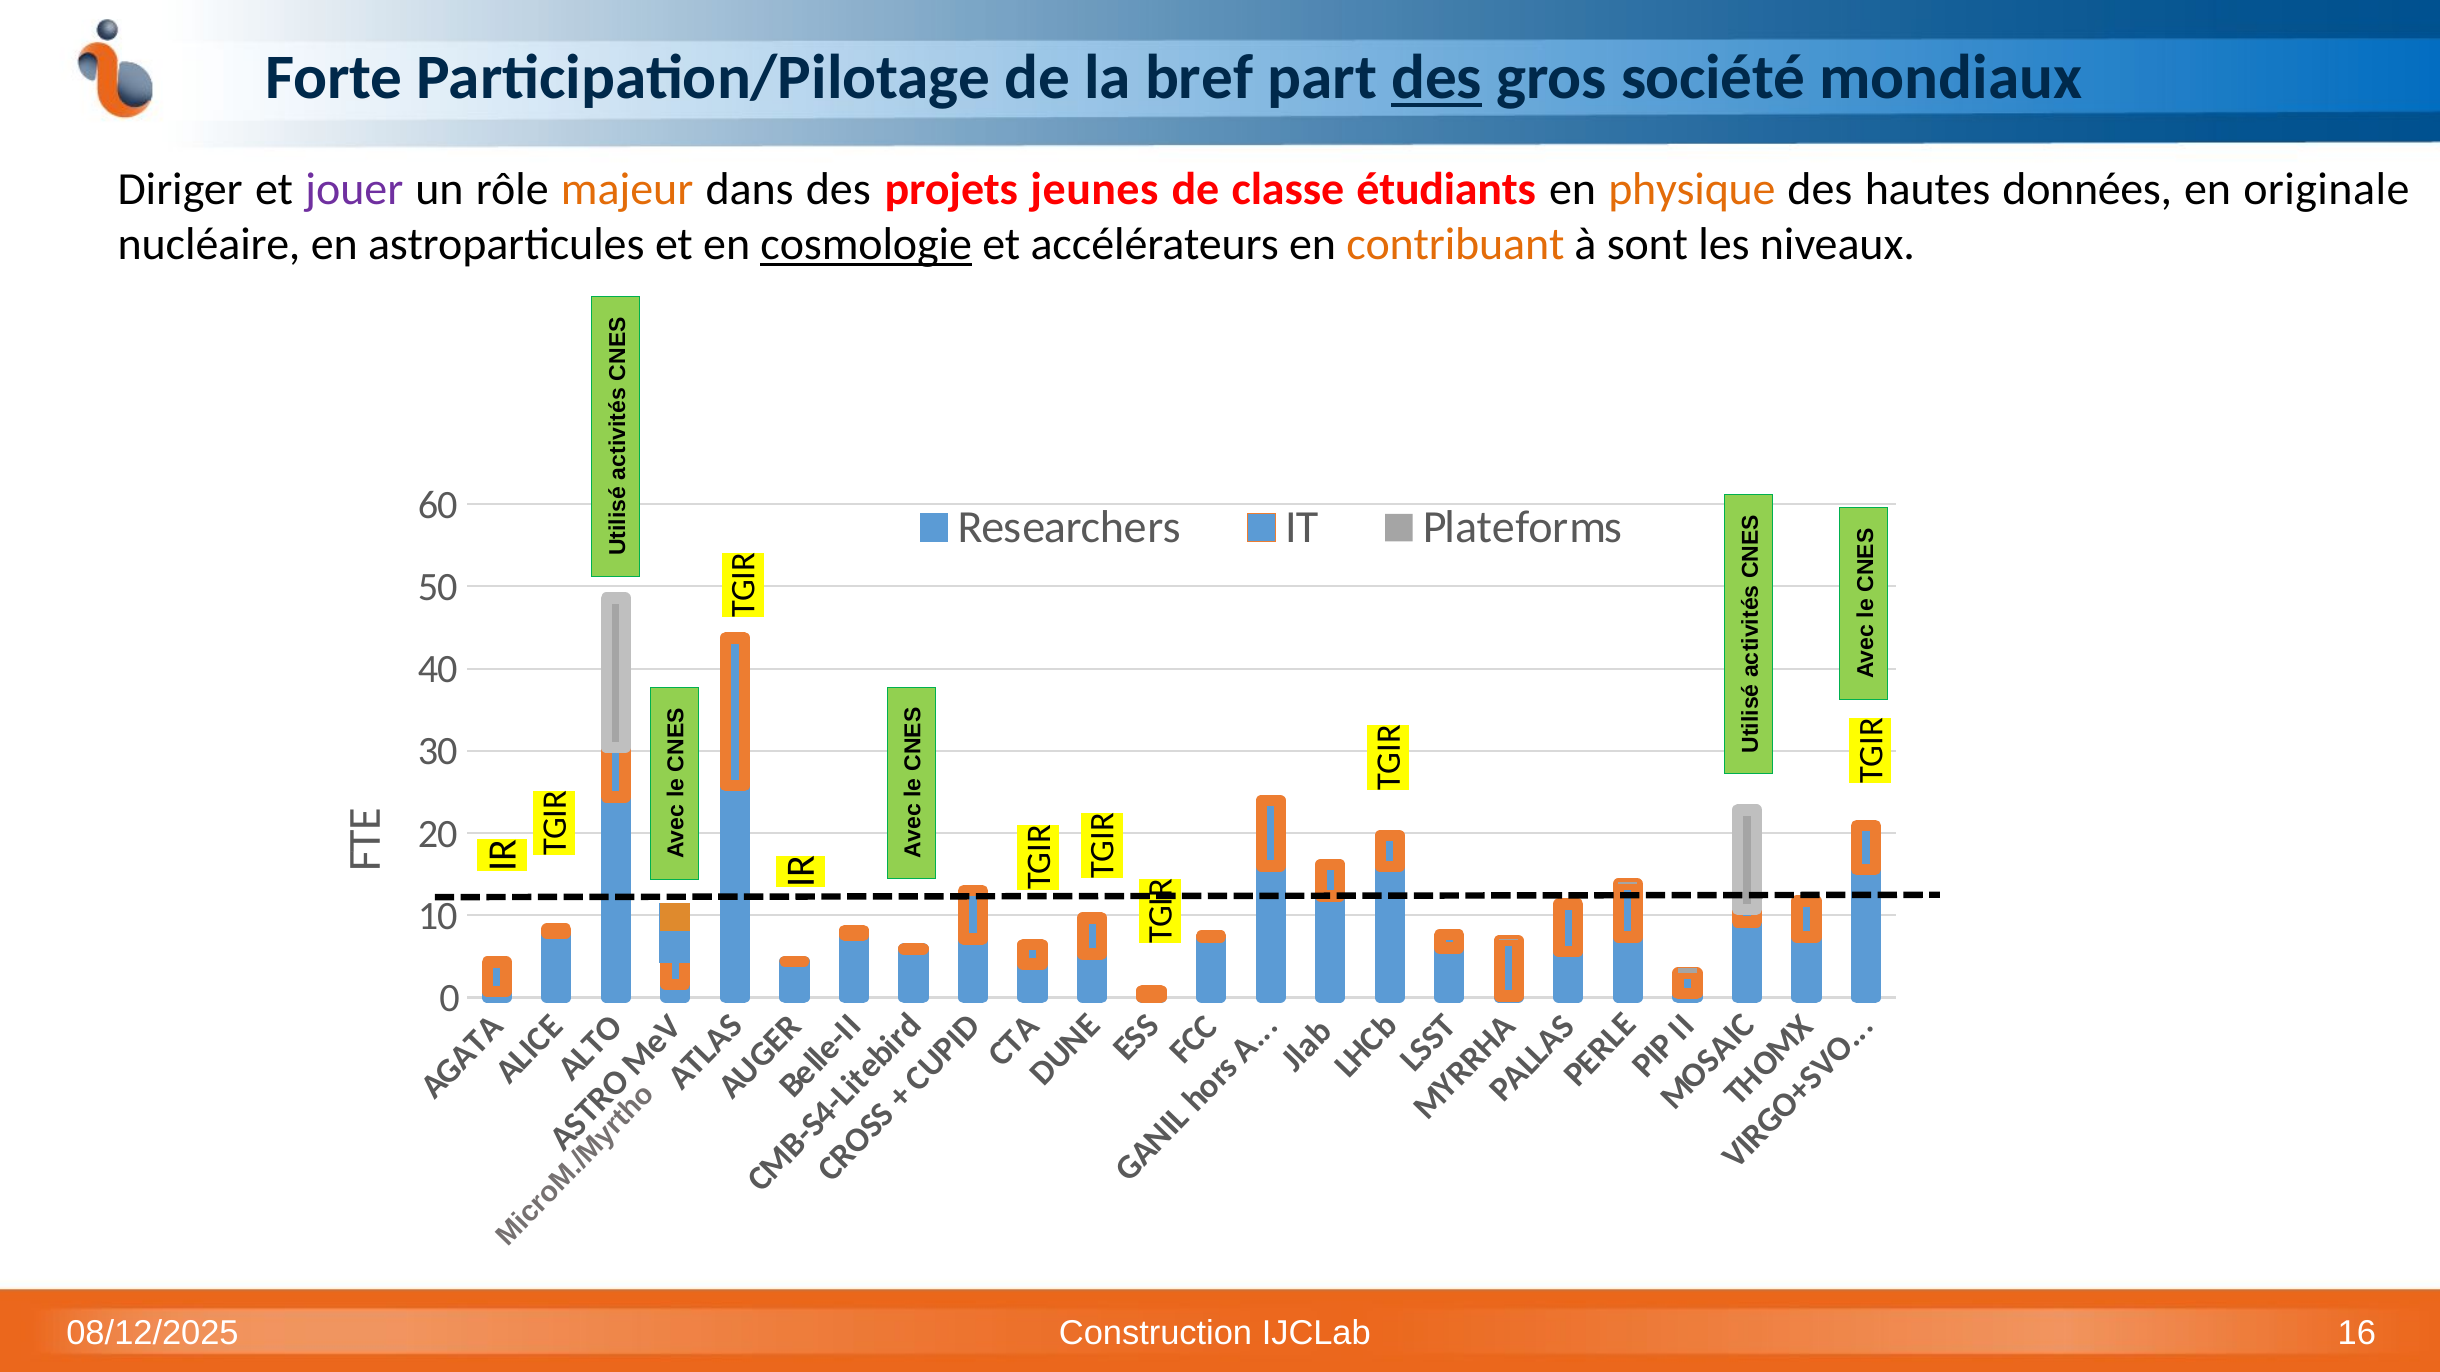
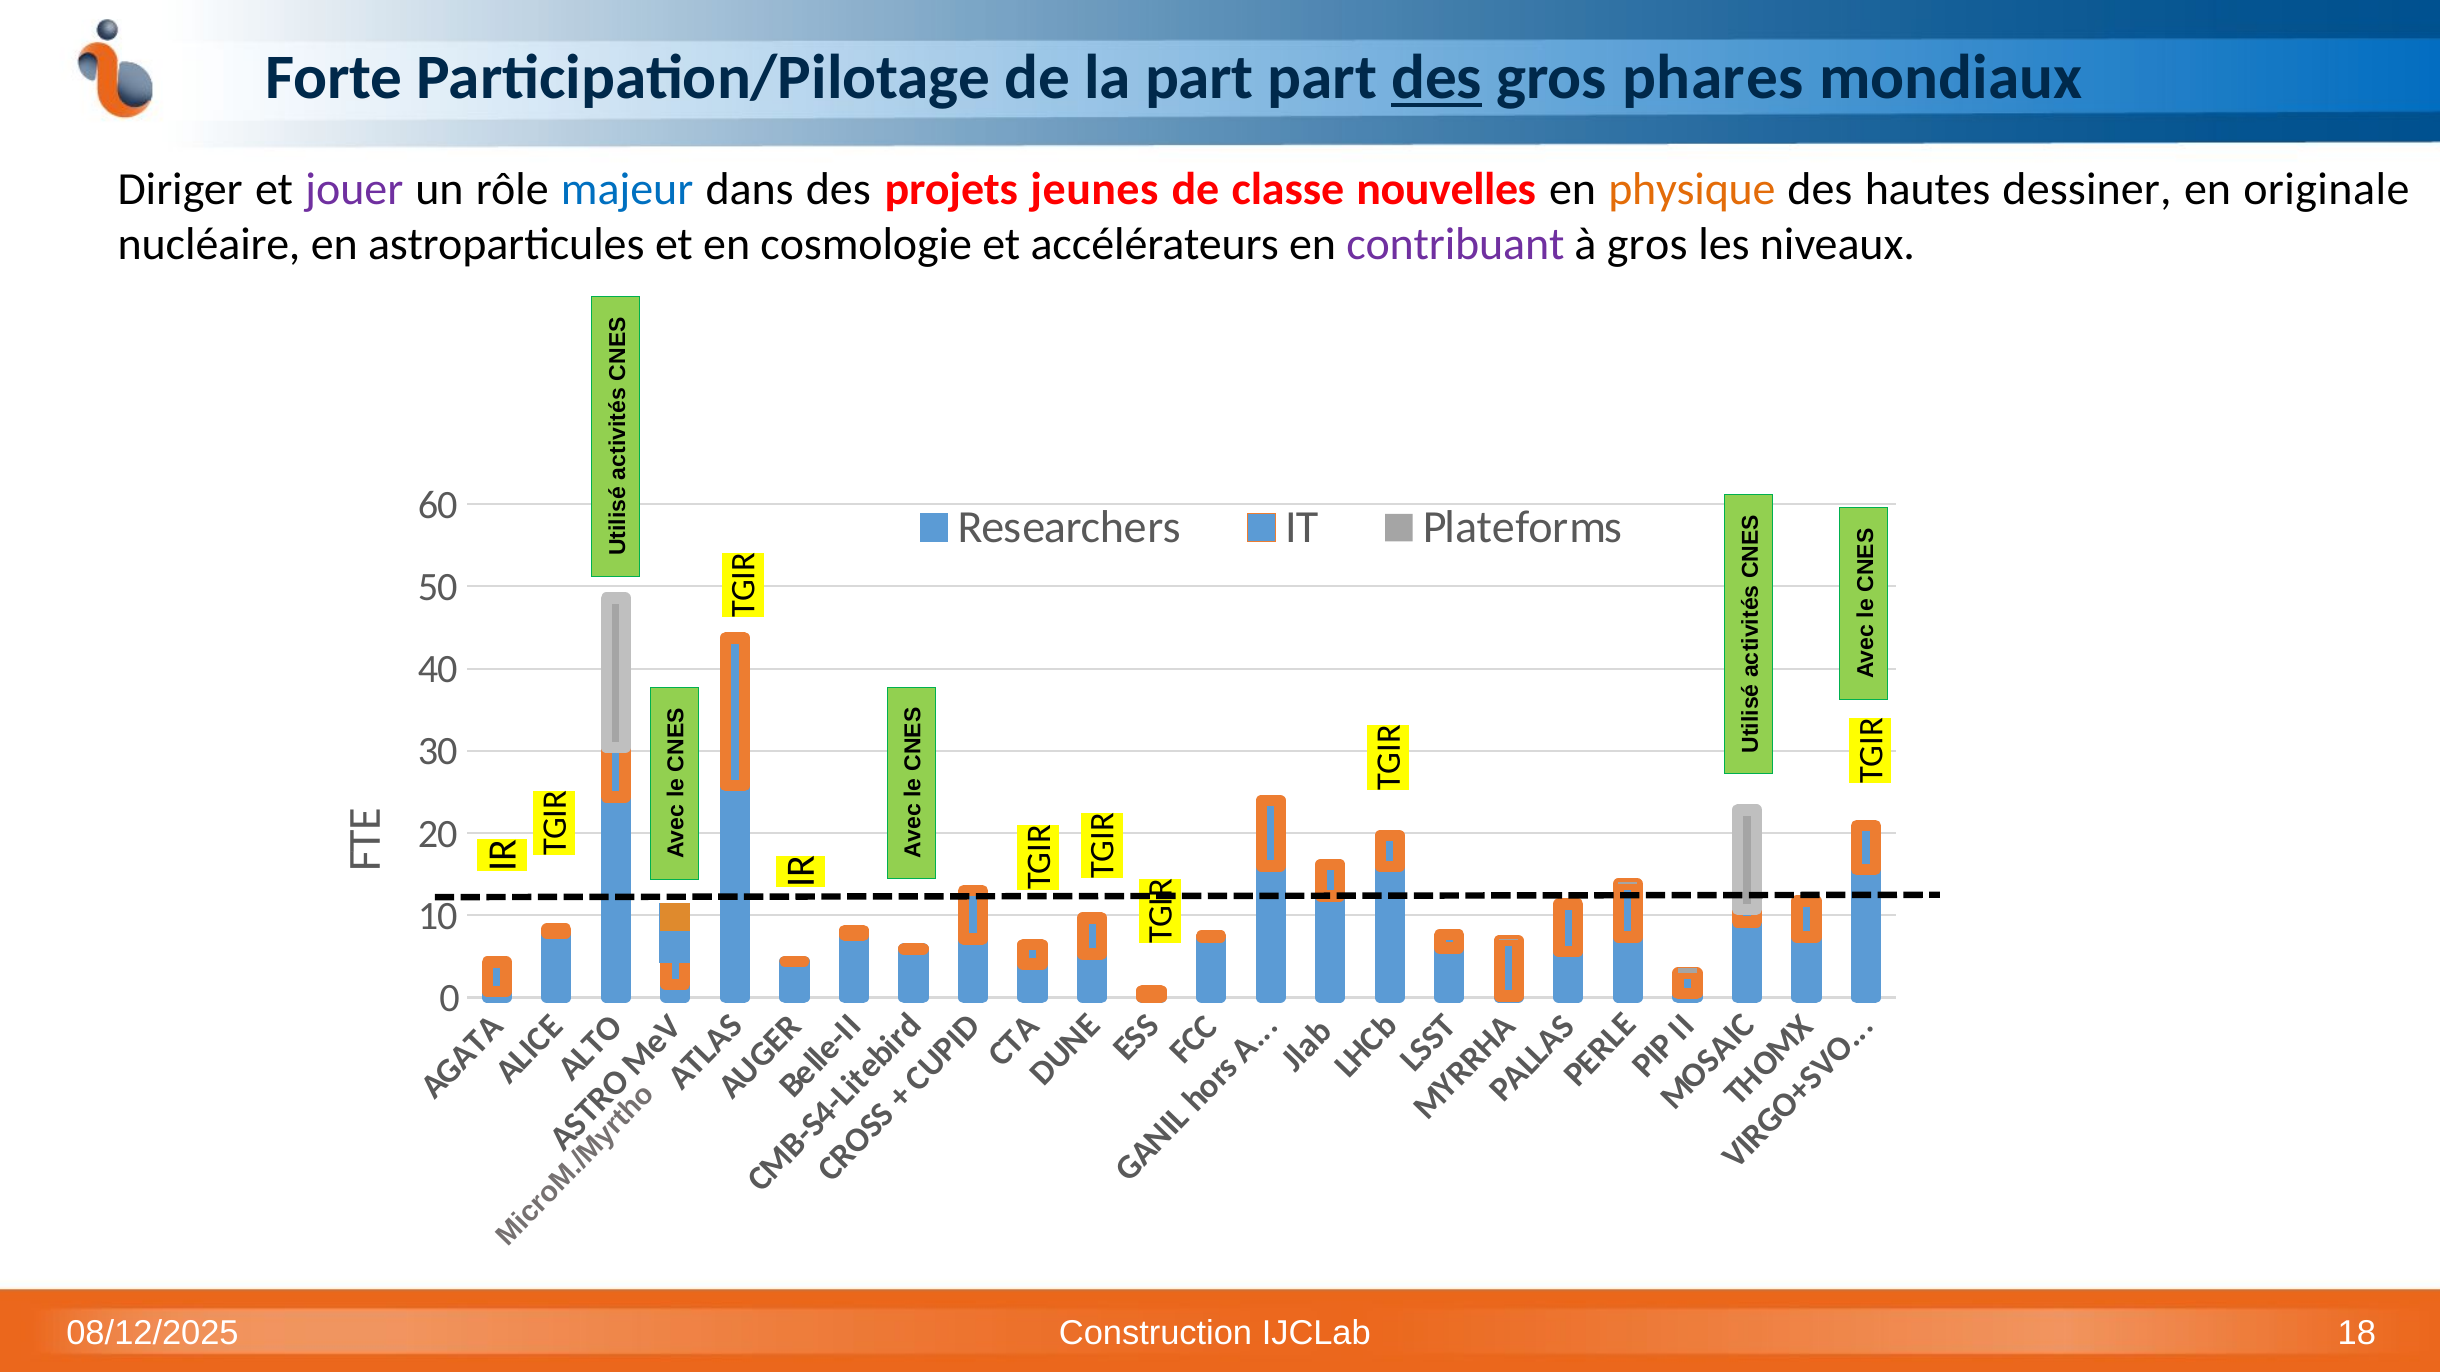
la bref: bref -> part
société: société -> phares
majeur colour: orange -> blue
étudiants: étudiants -> nouvelles
données: données -> dessiner
cosmologie underline: present -> none
contribuant colour: orange -> purple
à sont: sont -> gros
16: 16 -> 18
